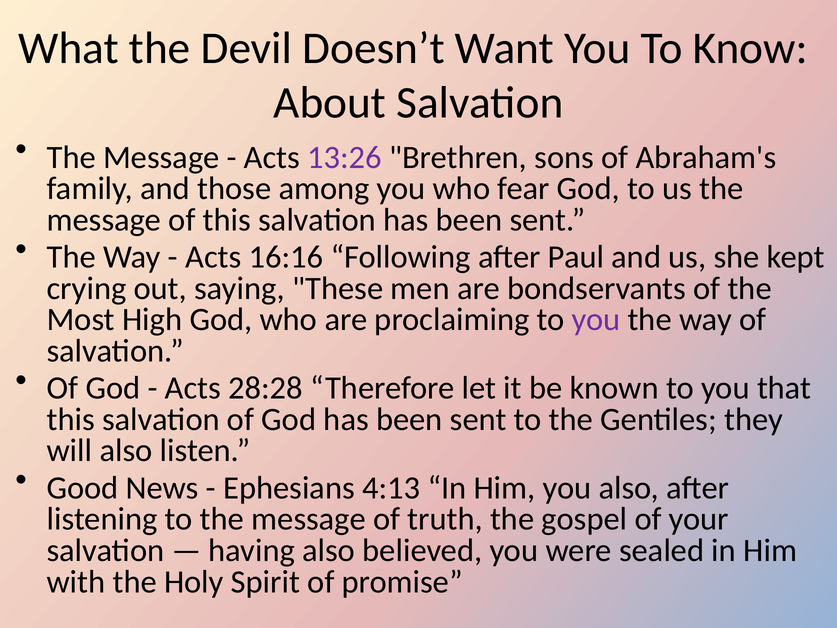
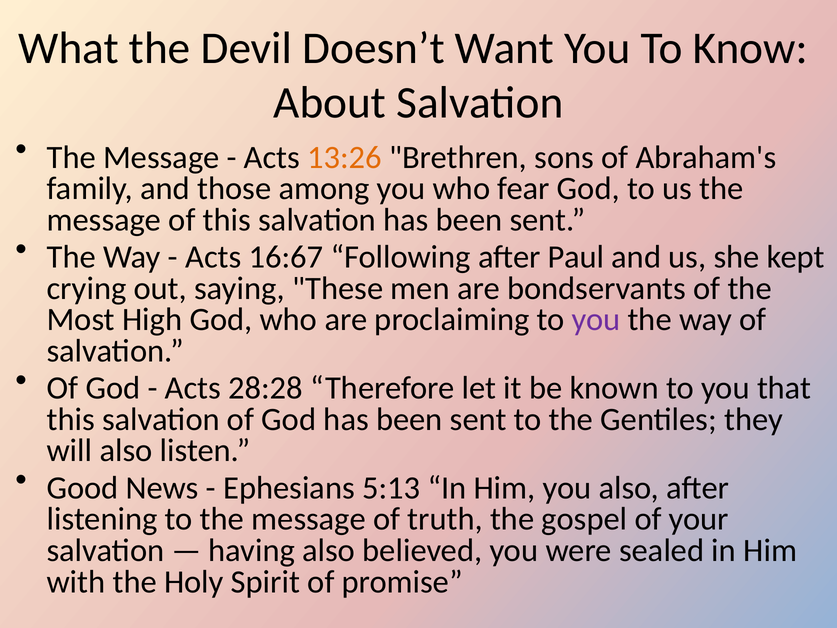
13:26 colour: purple -> orange
16:16: 16:16 -> 16:67
4:13: 4:13 -> 5:13
